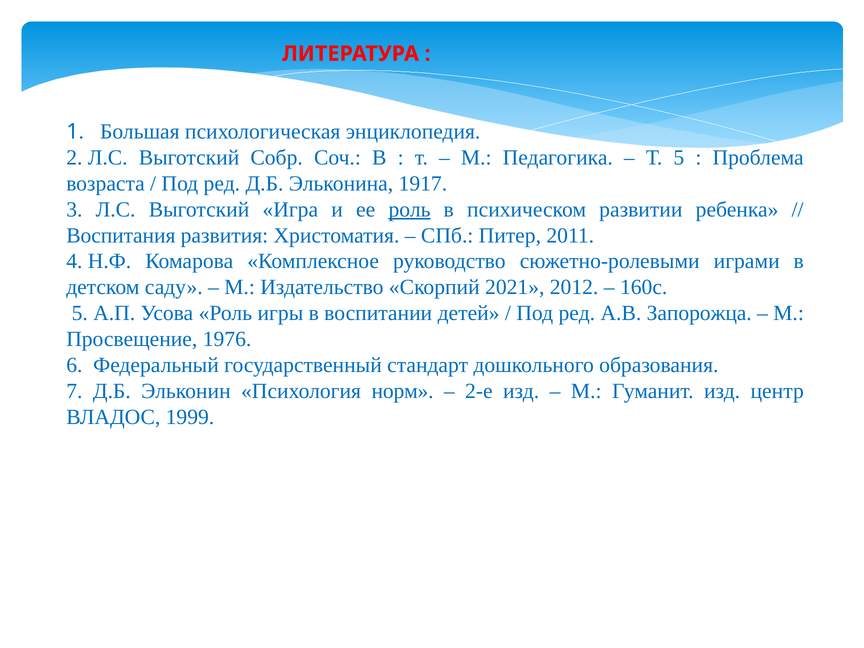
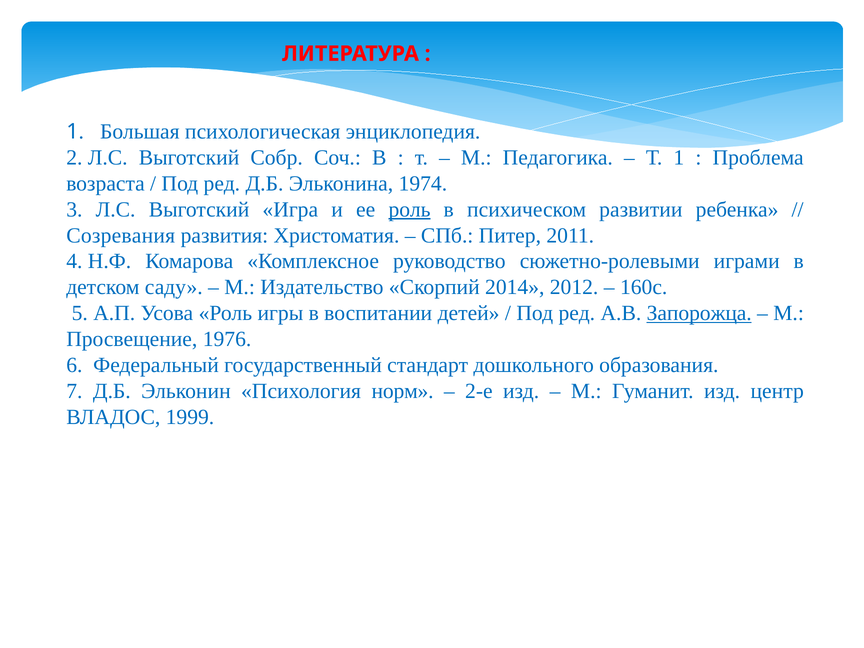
Т 5: 5 -> 1
1917: 1917 -> 1974
Воспитания: Воспитания -> Созревания
2021: 2021 -> 2014
Запорожца underline: none -> present
